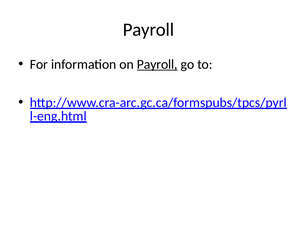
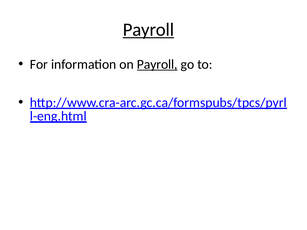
Payroll at (148, 30) underline: none -> present
